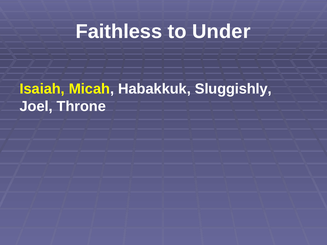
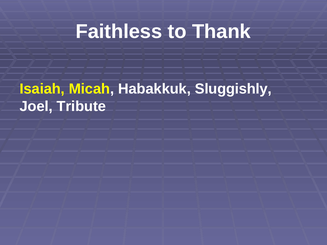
Under: Under -> Thank
Throne: Throne -> Tribute
